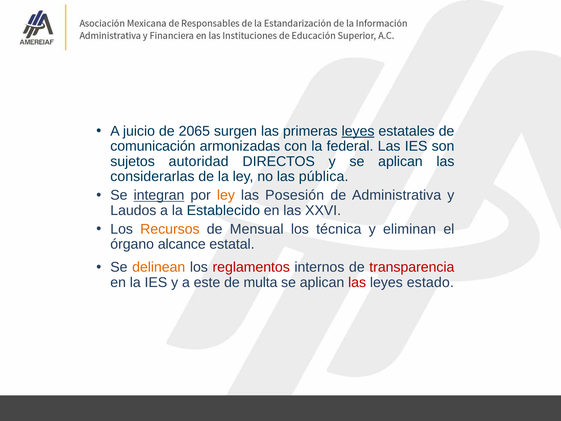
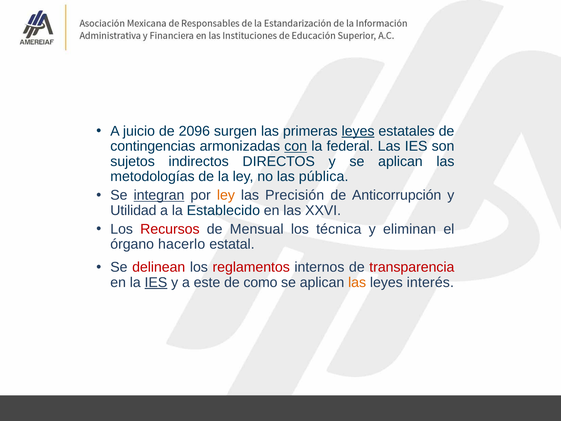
2065: 2065 -> 2096
comunicación: comunicación -> contingencias
con underline: none -> present
autoridad: autoridad -> indirectos
considerarlas: considerarlas -> metodologías
Posesión: Posesión -> Precisión
Administrativa: Administrativa -> Anticorrupción
Laudos: Laudos -> Utilidad
Recursos colour: orange -> red
alcance: alcance -> hacerlo
delinean colour: orange -> red
IES at (156, 282) underline: none -> present
multa: multa -> como
las at (357, 282) colour: red -> orange
estado: estado -> interés
